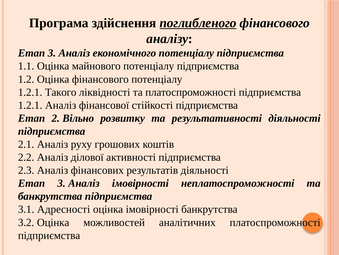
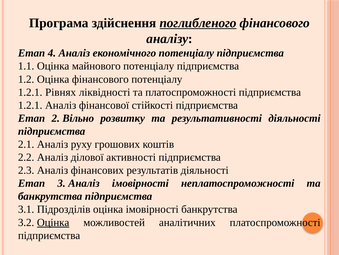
3 at (52, 53): 3 -> 4
Такого: Такого -> Рівнях
Адресності: Адресності -> Підрозділів
Оцінка at (53, 222) underline: none -> present
